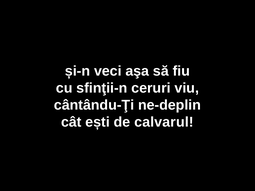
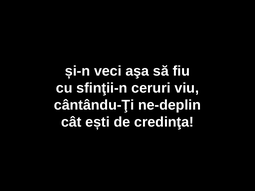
calvarul: calvarul -> credinţa
